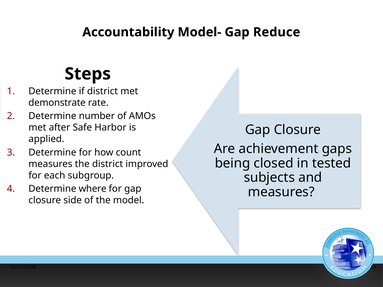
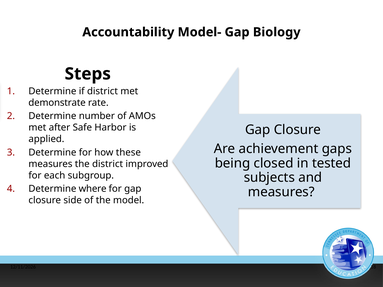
Reduce: Reduce -> Biology
count: count -> these
